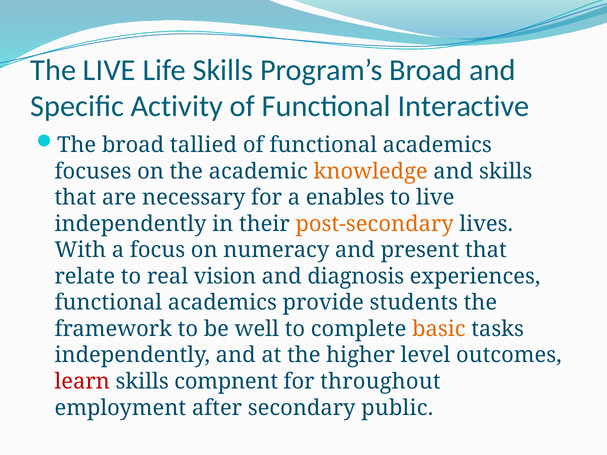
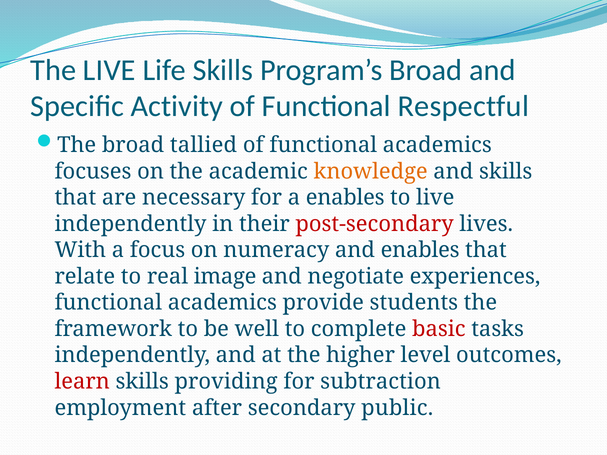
Interactive: Interactive -> Respectful
post-secondary colour: orange -> red
and present: present -> enables
vision: vision -> image
diagnosis: diagnosis -> negotiate
basic colour: orange -> red
compnent: compnent -> providing
throughout: throughout -> subtraction
